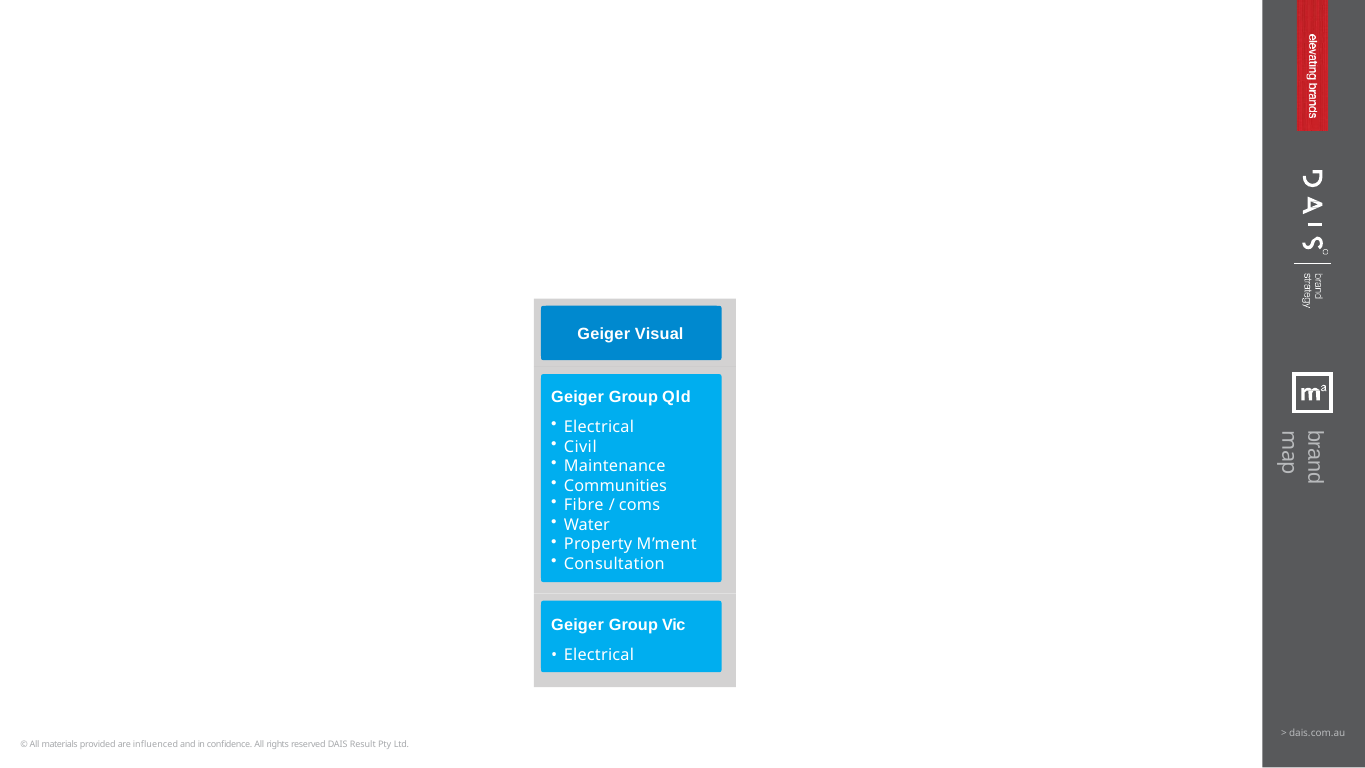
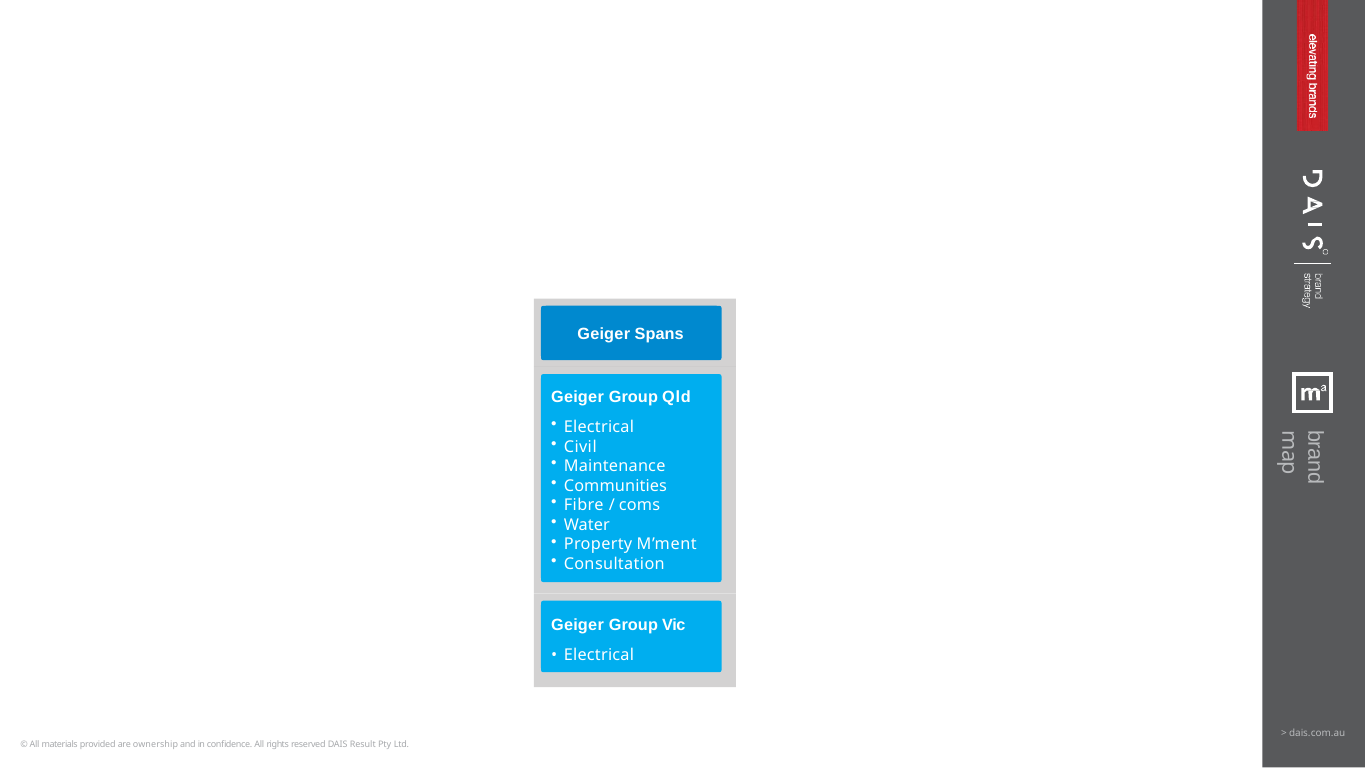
Visual: Visual -> Spans
influenced: influenced -> ownership
